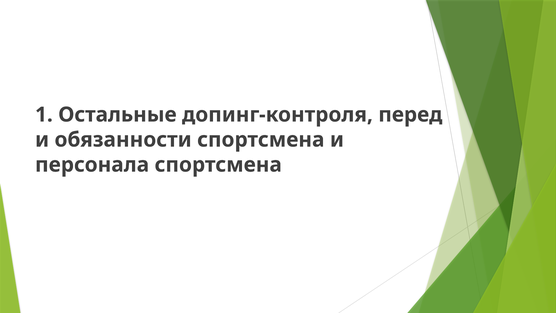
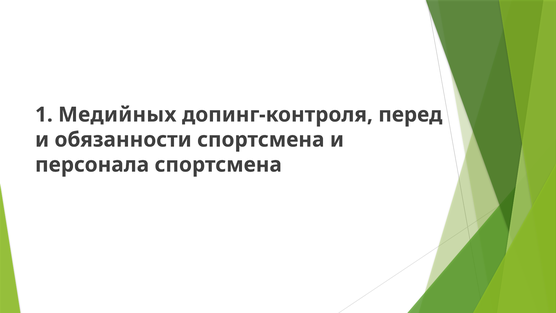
Остальные: Остальные -> Медийных
